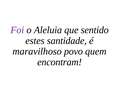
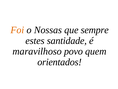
Foi colour: purple -> orange
Aleluia: Aleluia -> Nossas
sentido: sentido -> sempre
encontram: encontram -> orientados
